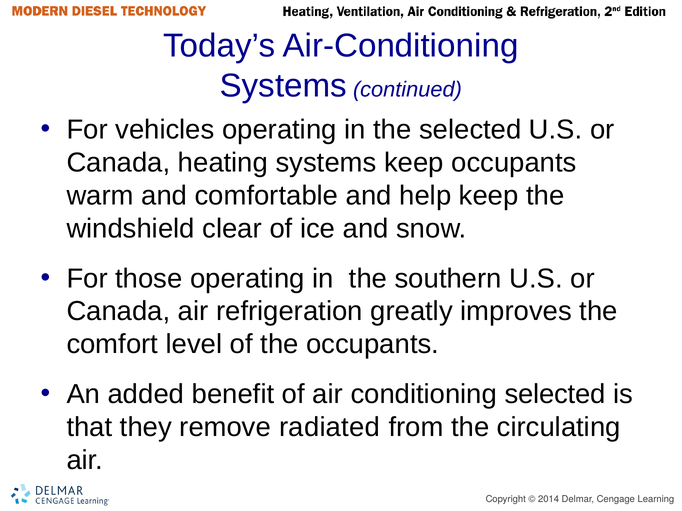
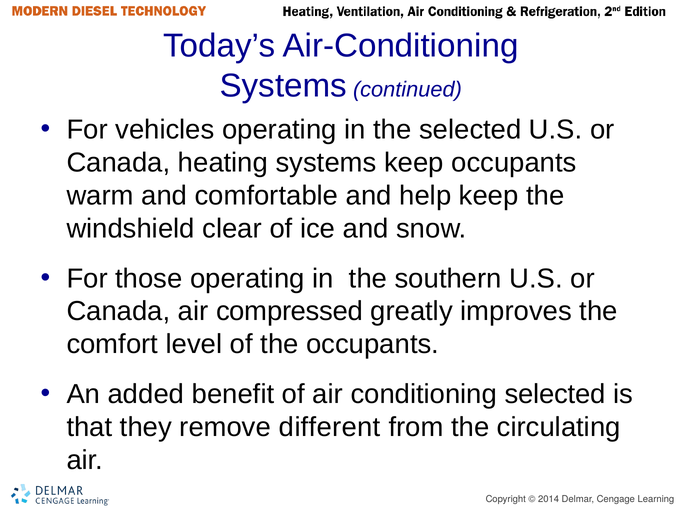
refrigeration: refrigeration -> compressed
radiated: radiated -> different
